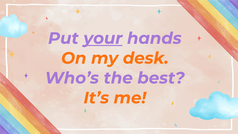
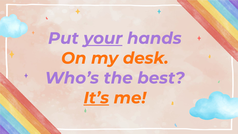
It’s underline: none -> present
